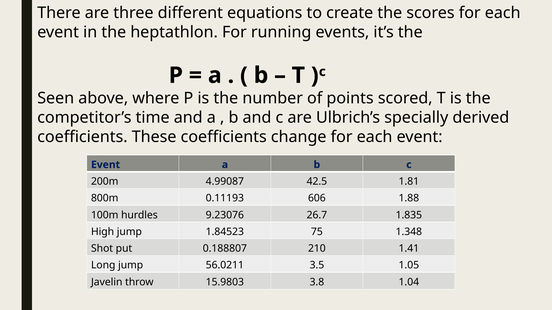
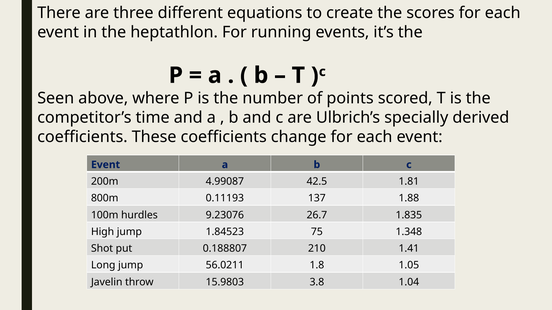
606: 606 -> 137
3.5: 3.5 -> 1.8
